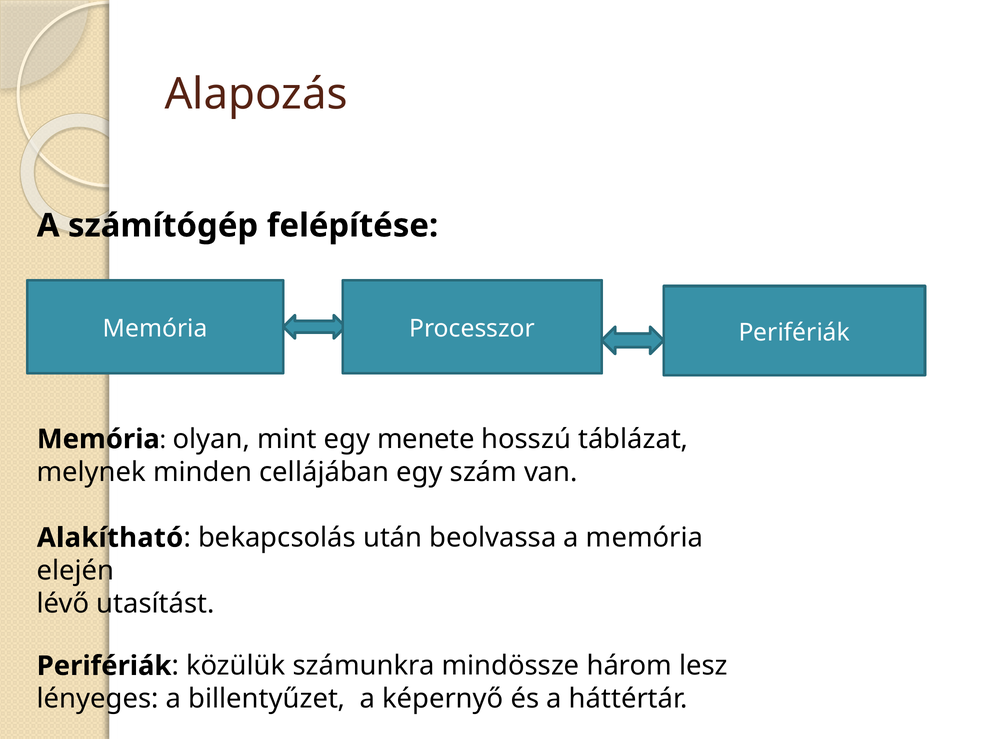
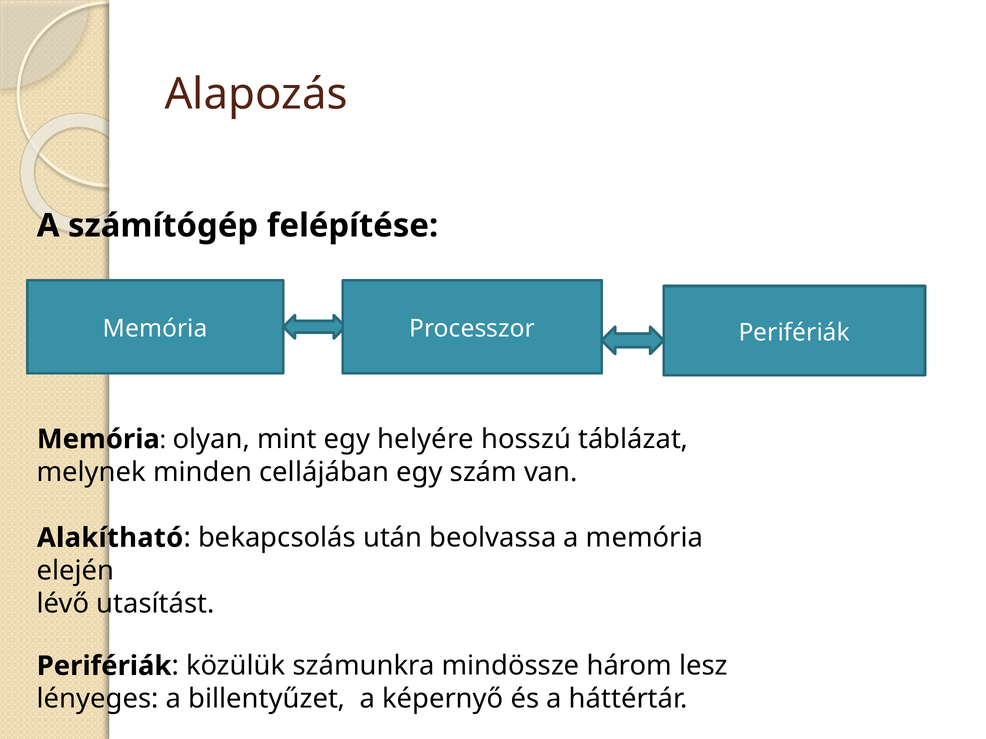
menete: menete -> helyére
